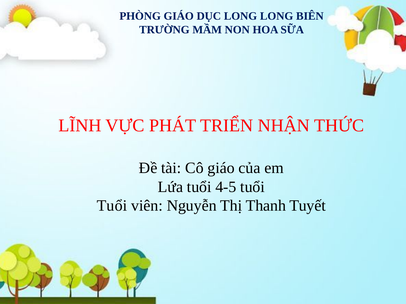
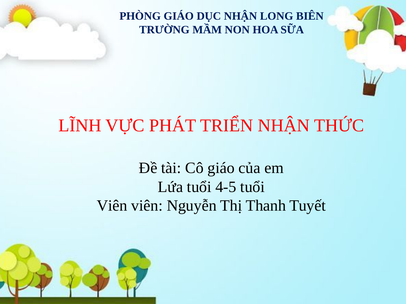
DỤC LONG: LONG -> NHẬN
Tuổi at (112, 206): Tuổi -> Viên
